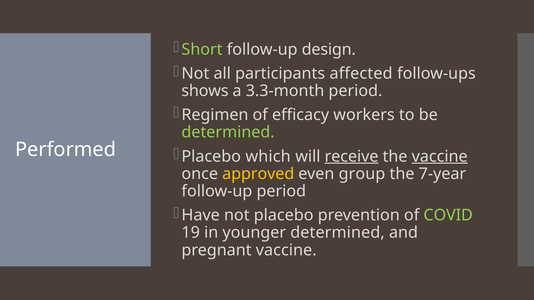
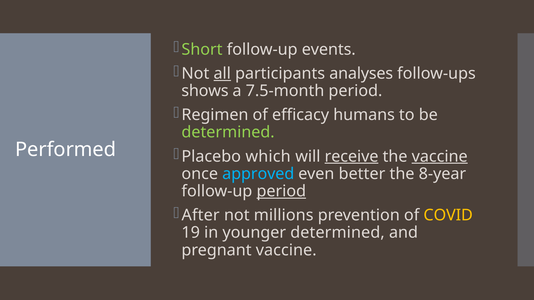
design: design -> events
all underline: none -> present
affected: affected -> analyses
3.3-month: 3.3-month -> 7.5-month
workers: workers -> humans
approved colour: yellow -> light blue
group: group -> better
7-year: 7-year -> 8-year
period at (281, 191) underline: none -> present
Have: Have -> After
not placebo: placebo -> millions
COVID colour: light green -> yellow
